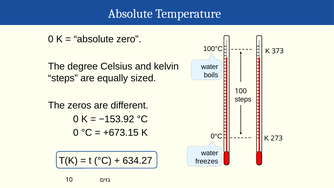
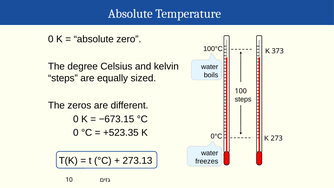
−153.92: −153.92 -> −673.15
+673.15: +673.15 -> +523.35
634.27: 634.27 -> 273.13
